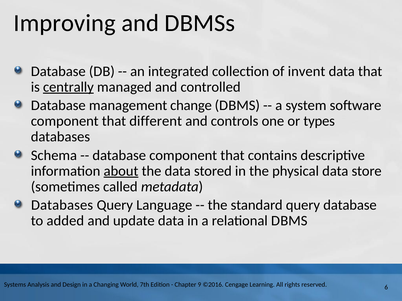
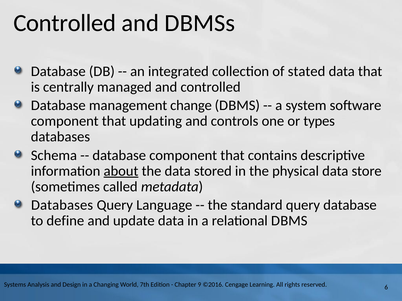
Improving at (65, 23): Improving -> Controlled
invent: invent -> stated
centrally underline: present -> none
different: different -> updating
added: added -> define
